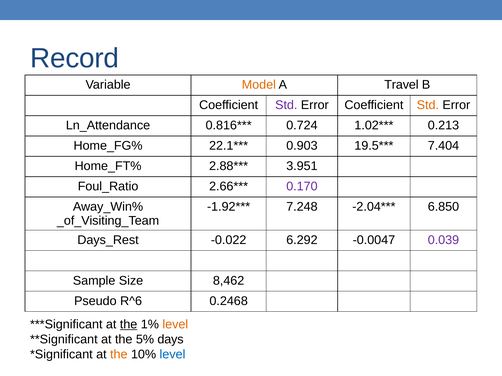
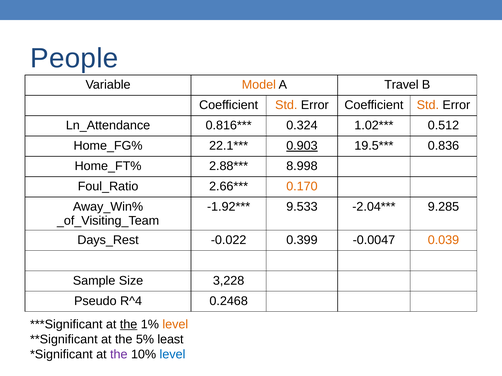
Record: Record -> People
Std at (286, 105) colour: purple -> orange
0.724: 0.724 -> 0.324
0.213: 0.213 -> 0.512
0.903 underline: none -> present
7.404: 7.404 -> 0.836
3.951: 3.951 -> 8.998
0.170 colour: purple -> orange
7.248: 7.248 -> 9.533
6.850: 6.850 -> 9.285
6.292: 6.292 -> 0.399
0.039 colour: purple -> orange
8,462: 8,462 -> 3,228
R^6: R^6 -> R^4
days: days -> least
the at (119, 355) colour: orange -> purple
